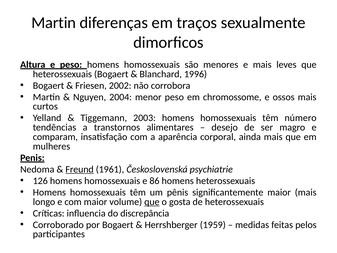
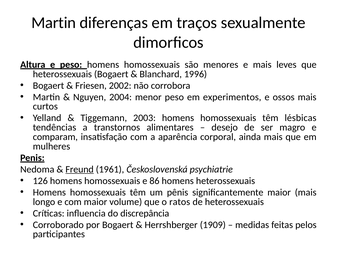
chromossome: chromossome -> experimentos
número: número -> lésbicas
que at (152, 202) underline: present -> none
gosta: gosta -> ratos
1959: 1959 -> 1909
